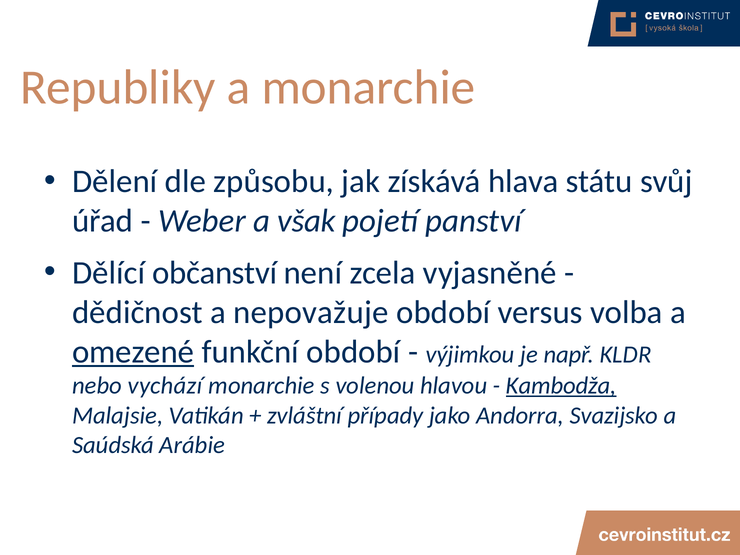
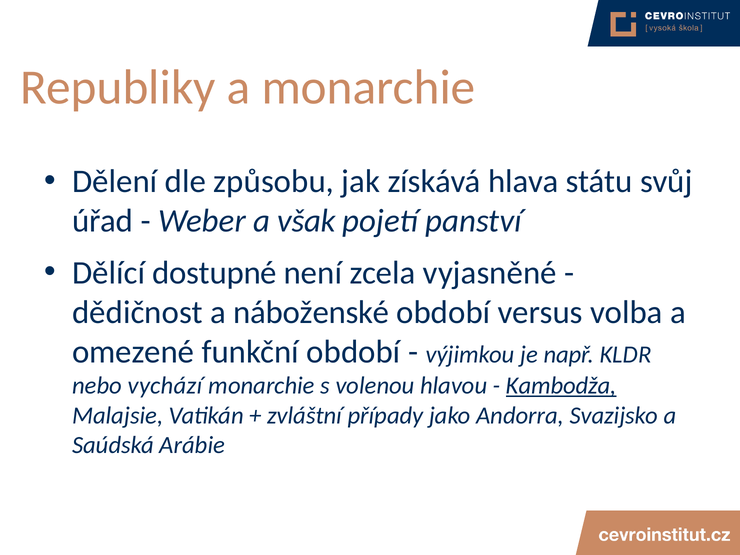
občanství: občanství -> dostupné
nepovažuje: nepovažuje -> náboženské
omezené underline: present -> none
